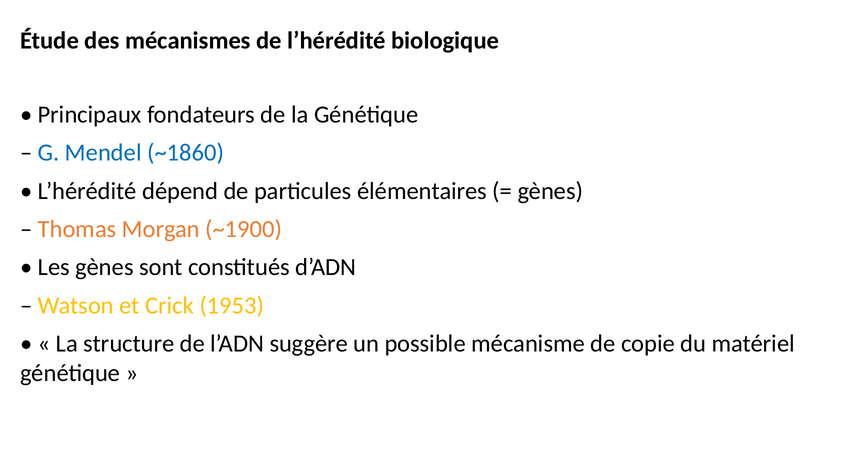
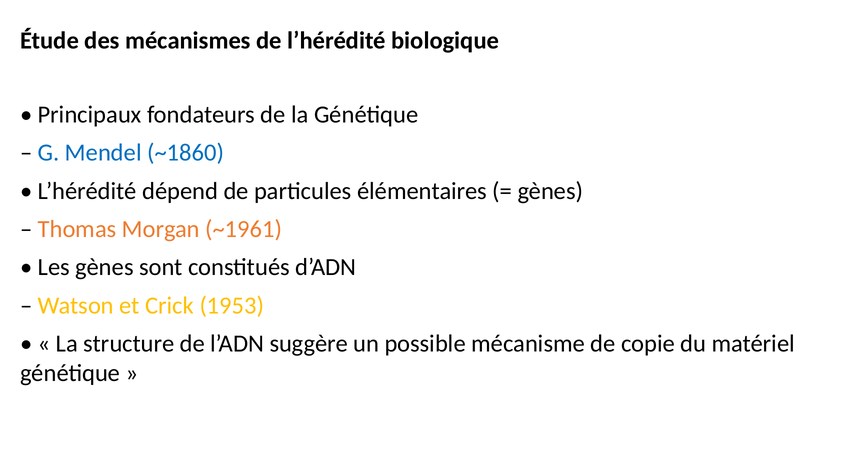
~1900: ~1900 -> ~1961
